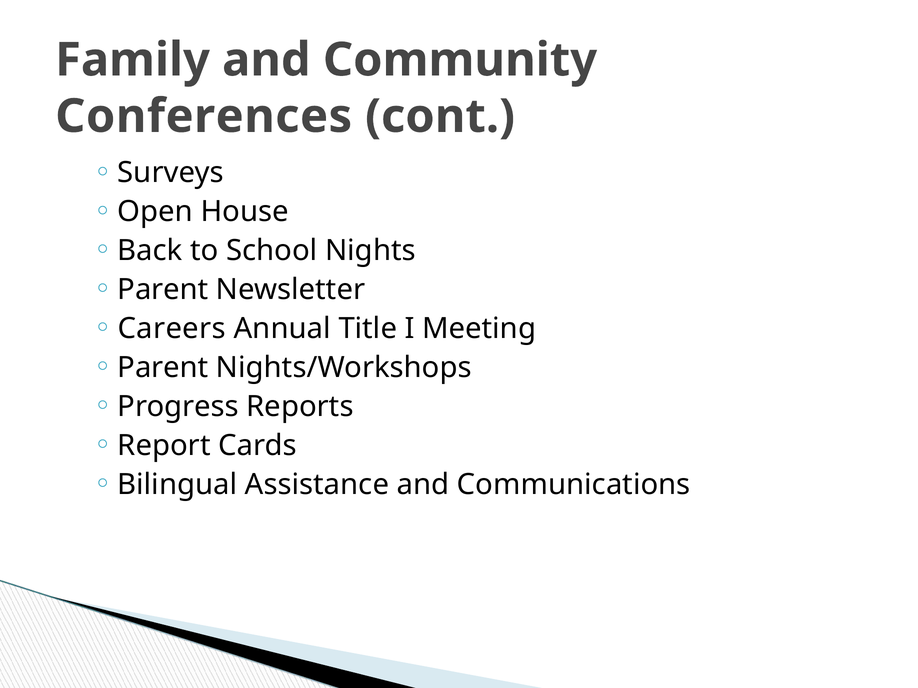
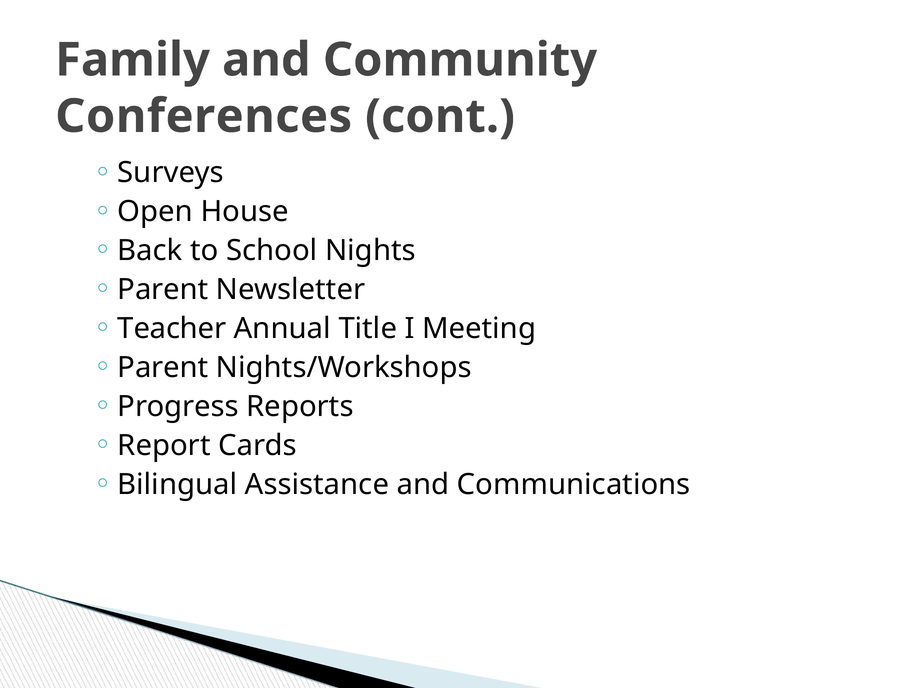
Careers: Careers -> Teacher
